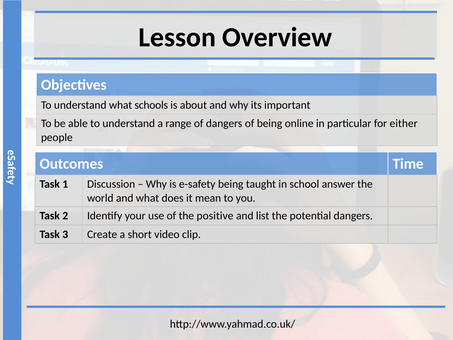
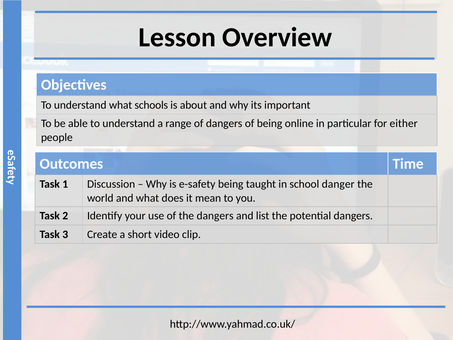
answer: answer -> danger
the positive: positive -> dangers
